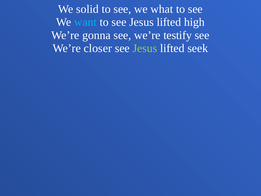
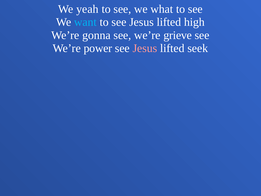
solid: solid -> yeah
testify: testify -> grieve
closer: closer -> power
Jesus at (145, 48) colour: light green -> pink
